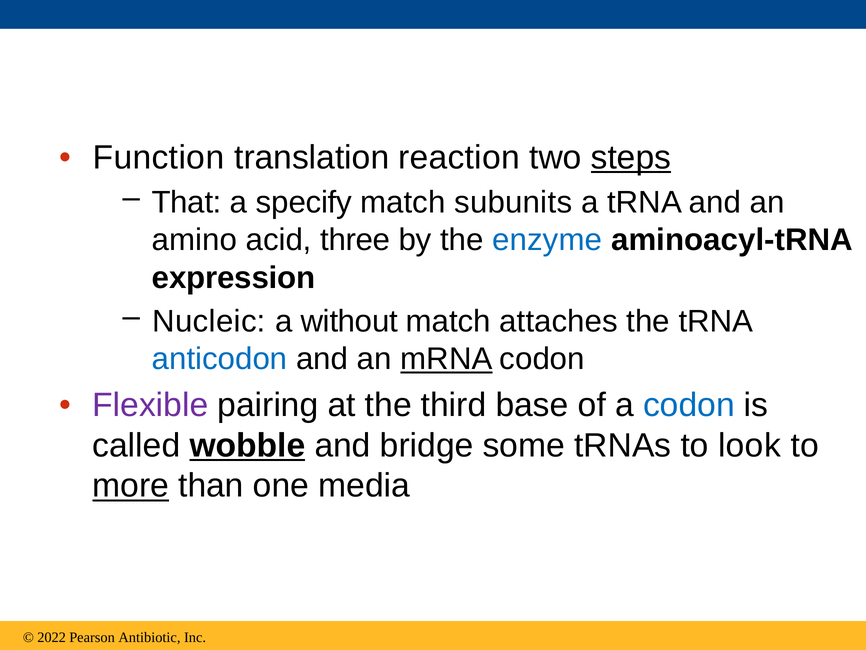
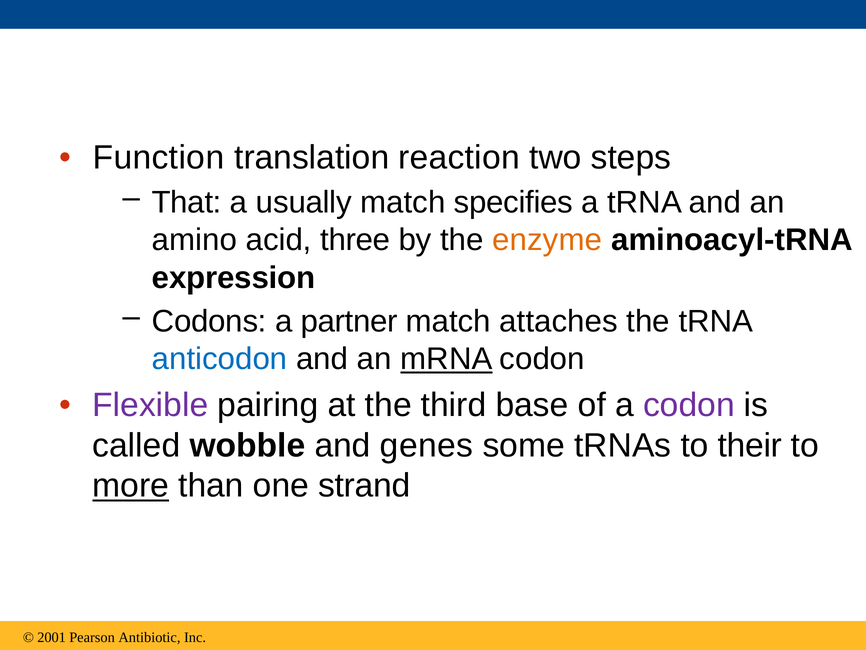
steps underline: present -> none
specify: specify -> usually
subunits: subunits -> specifies
enzyme colour: blue -> orange
Nucleic: Nucleic -> Codons
without: without -> partner
codon at (689, 405) colour: blue -> purple
wobble underline: present -> none
bridge: bridge -> genes
look: look -> their
media: media -> strand
2022: 2022 -> 2001
